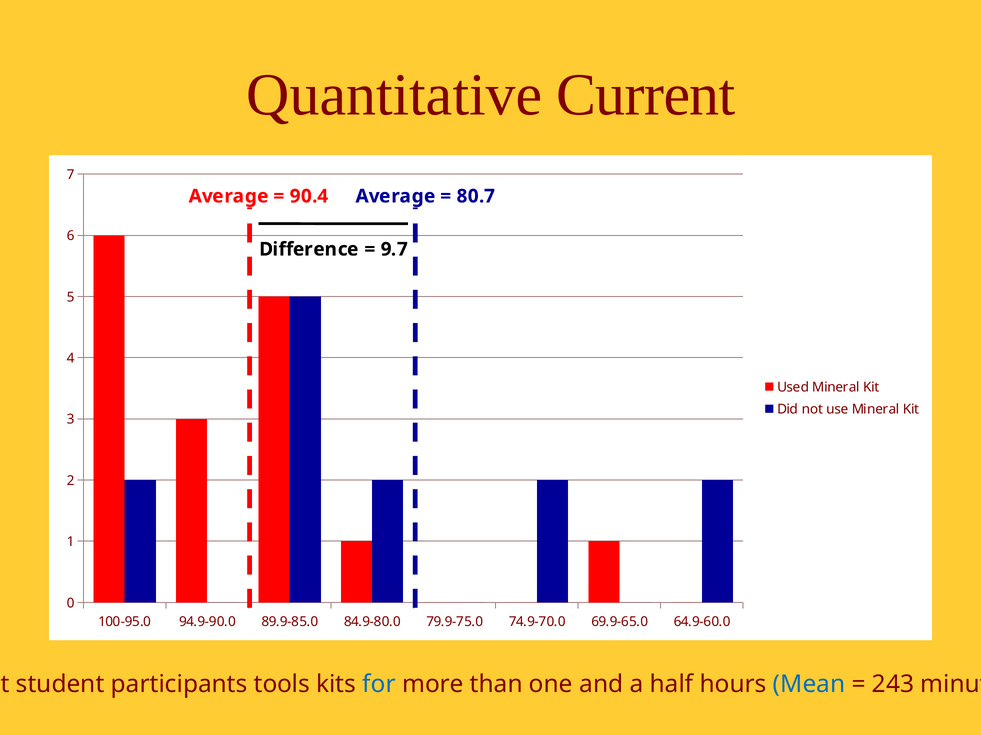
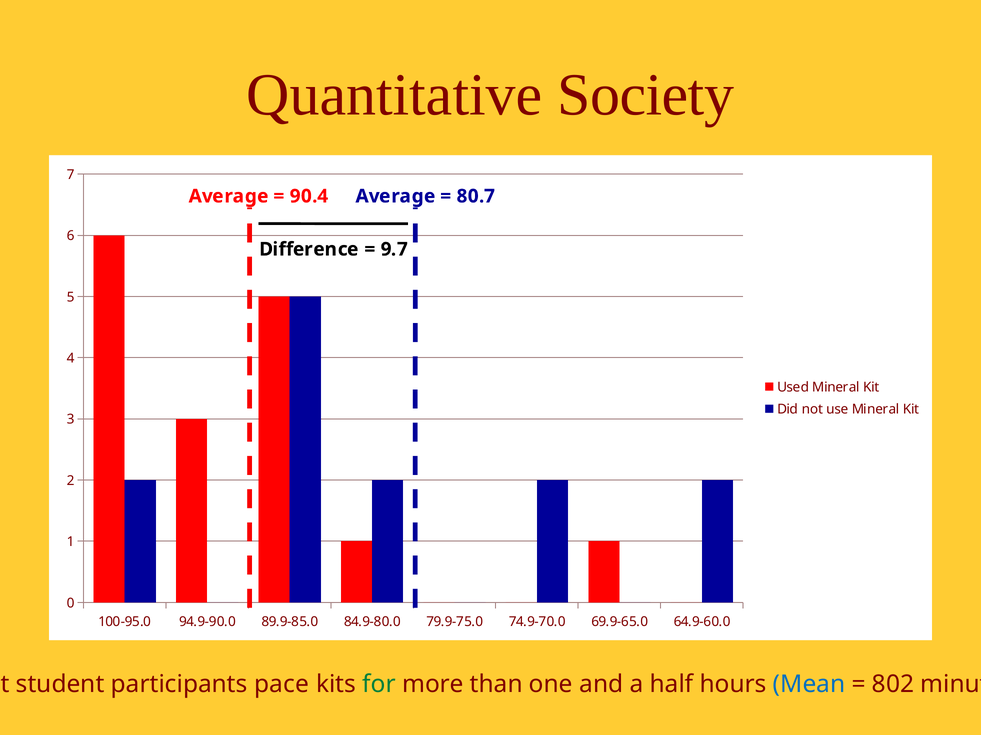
Current: Current -> Society
tools: tools -> pace
for colour: blue -> green
243: 243 -> 802
